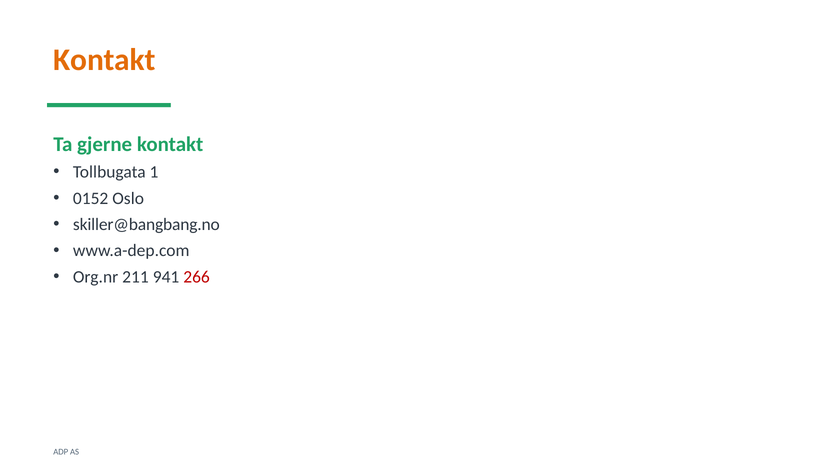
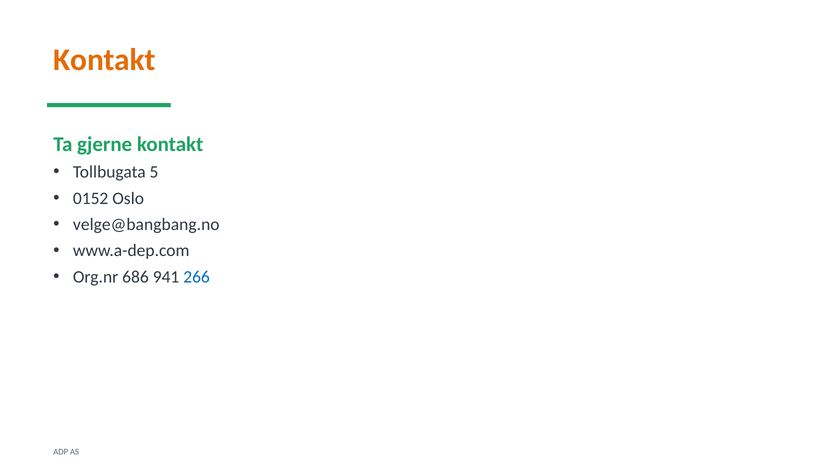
1: 1 -> 5
skiller@bangbang.no: skiller@bangbang.no -> velge@bangbang.no
211: 211 -> 686
266 colour: red -> blue
